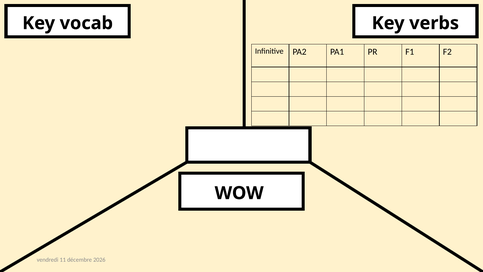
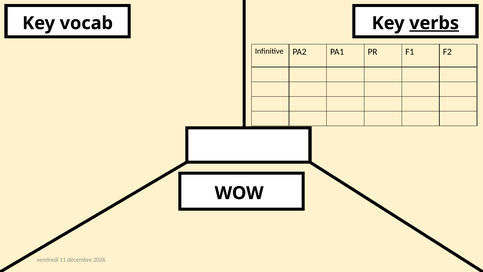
verbs underline: none -> present
